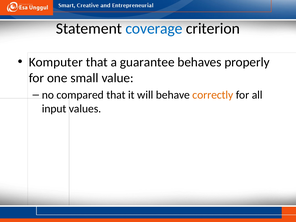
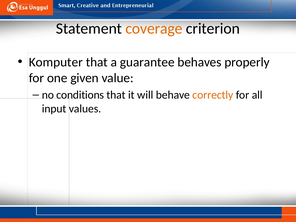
coverage colour: blue -> orange
small: small -> given
compared: compared -> conditions
